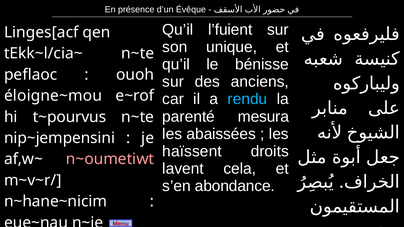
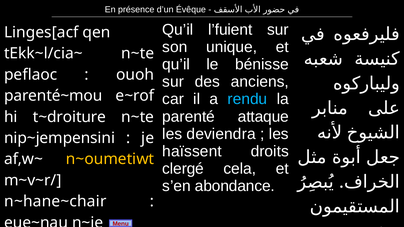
éloigne~mou: éloigne~mou -> parenté~mou
mesura: mesura -> attaque
t~pourvus: t~pourvus -> t~droiture
abaissées: abaissées -> deviendra
n~oumetiwt colour: pink -> yellow
lavent: lavent -> clergé
n~hane~nicim: n~hane~nicim -> n~hane~chair
